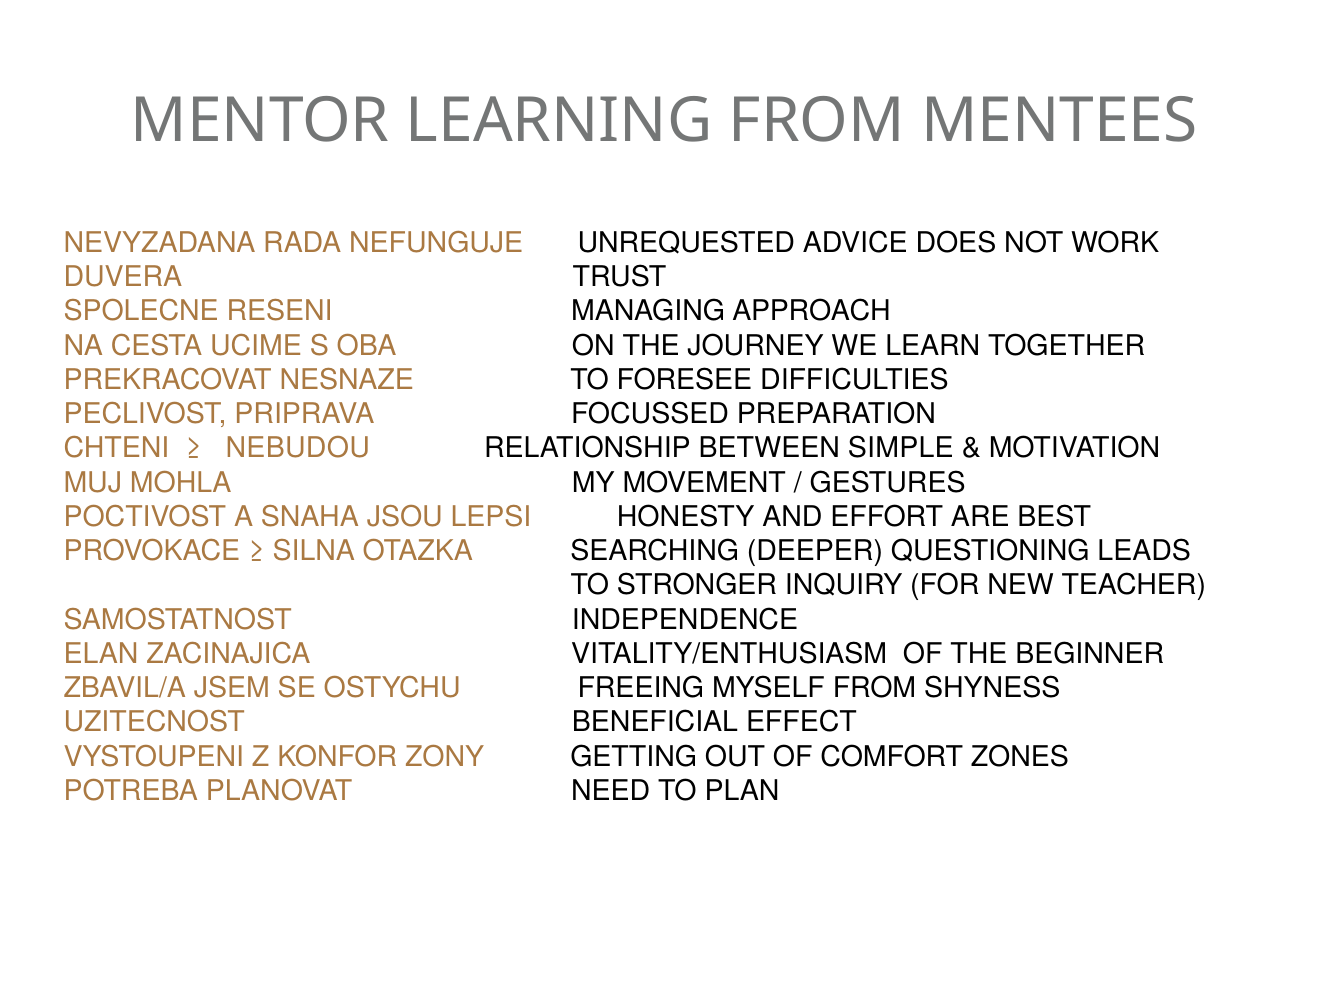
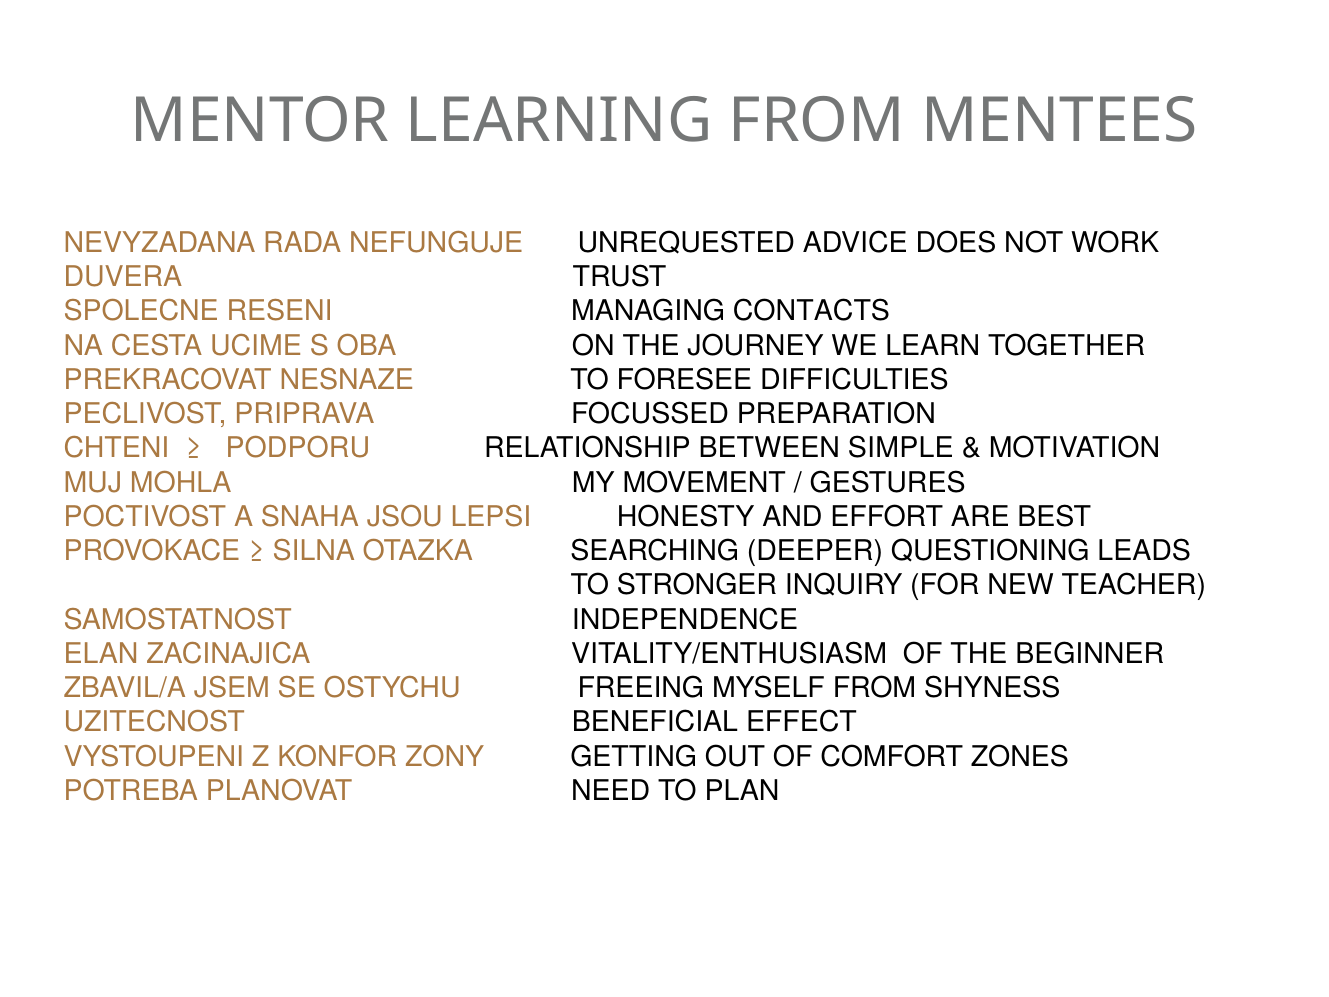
APPROACH: APPROACH -> CONTACTS
NEBUDOU: NEBUDOU -> PODPORU
